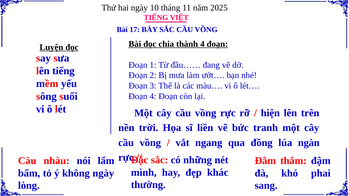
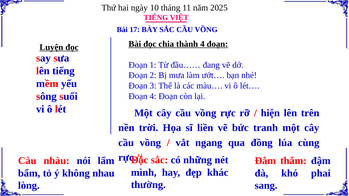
ngàn: ngàn -> cùng
không ngày: ngày -> nhau
